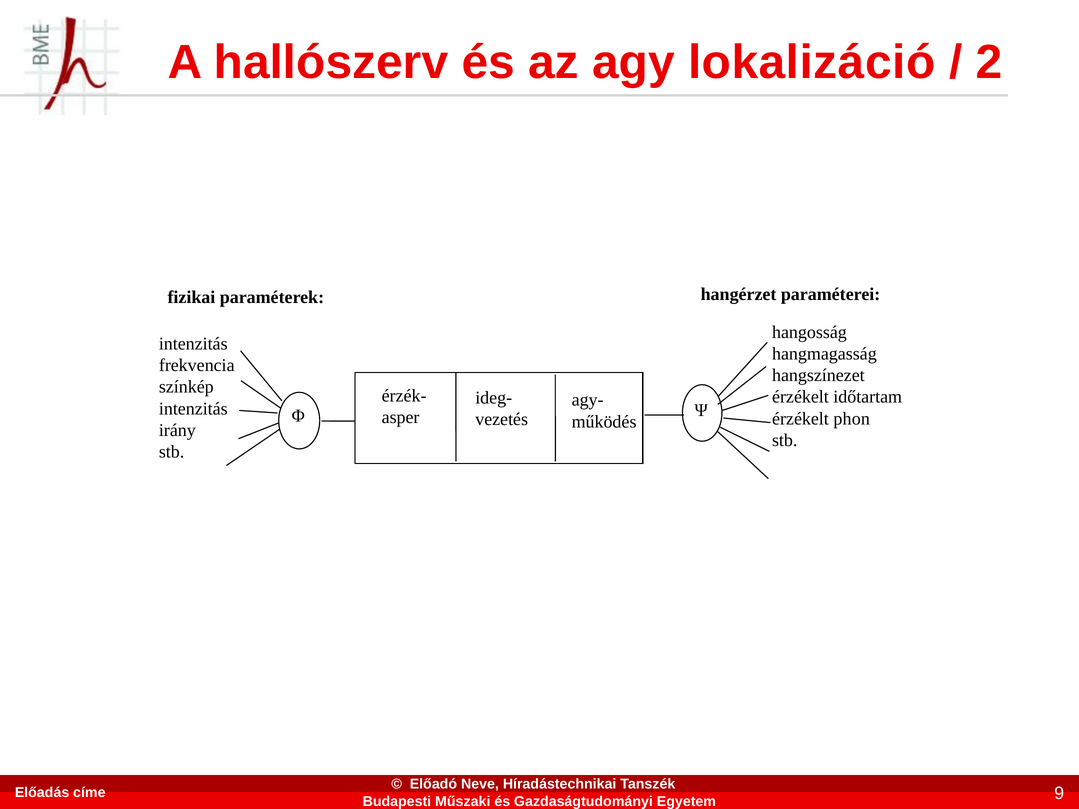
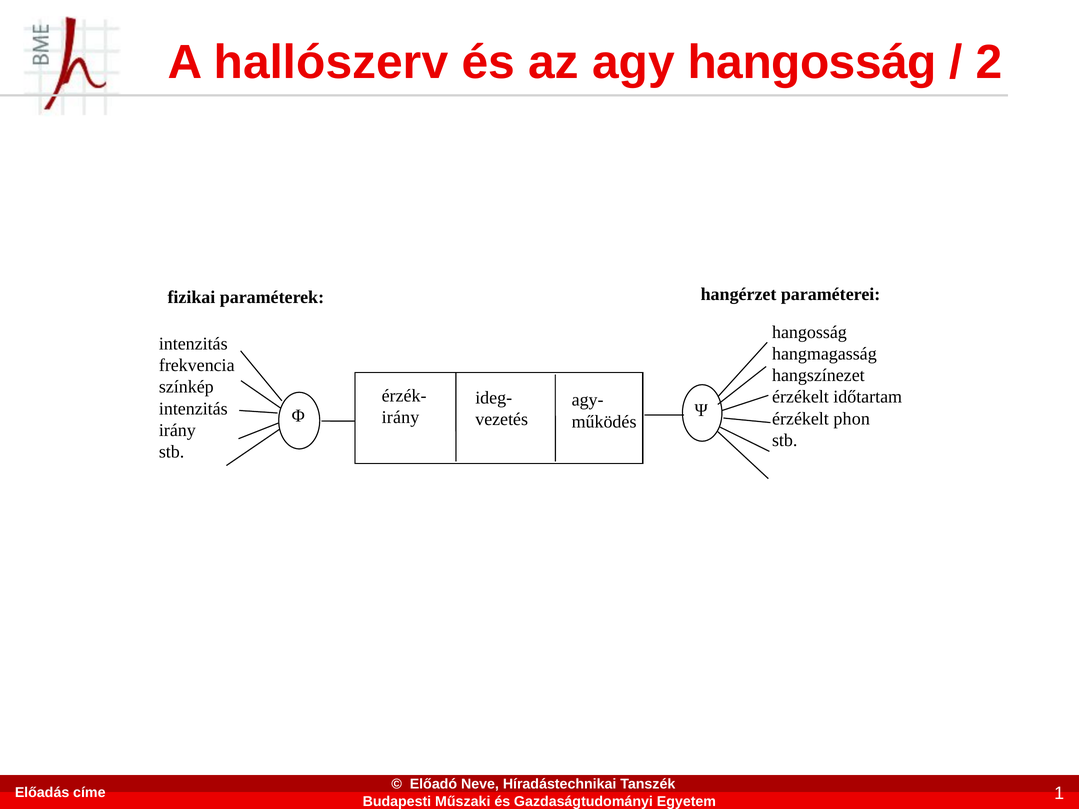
agy lokalizáció: lokalizáció -> hangosság
asper at (401, 418): asper -> irány
9: 9 -> 1
